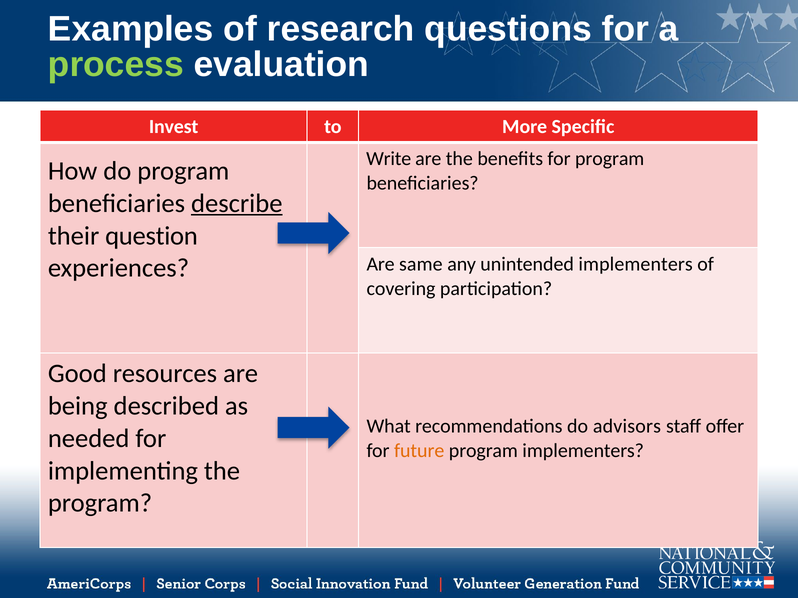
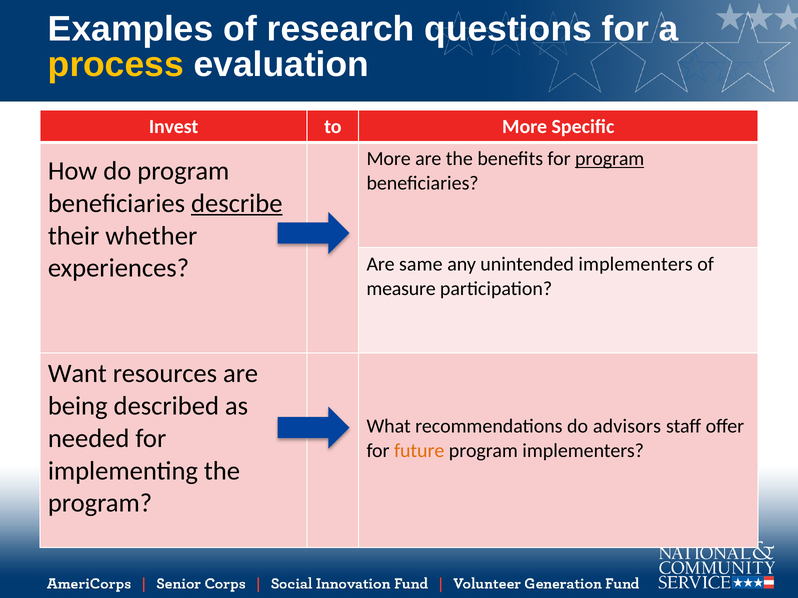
process colour: light green -> yellow
Write at (389, 159): Write -> More
program at (610, 159) underline: none -> present
question: question -> whether
covering: covering -> measure
Good: Good -> Want
